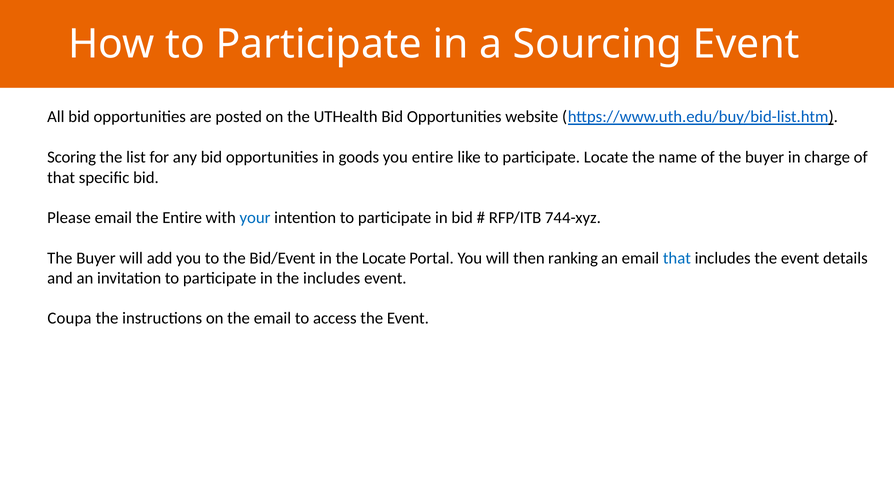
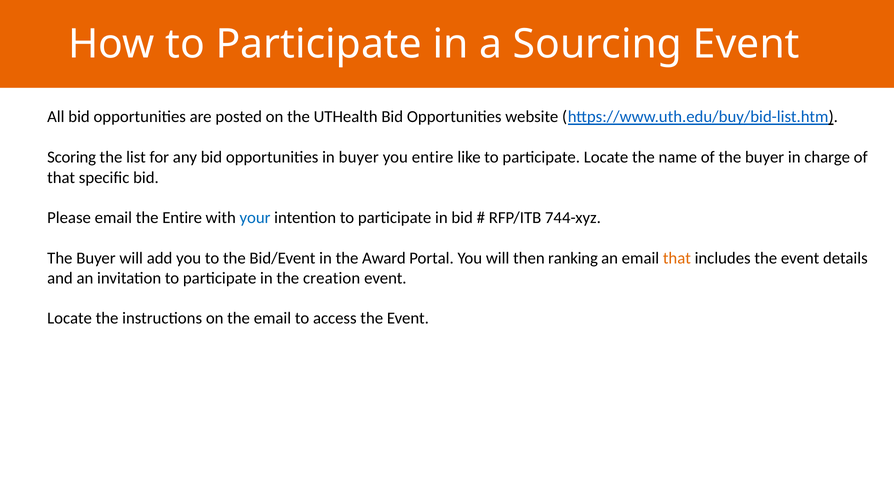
in goods: goods -> buyer
the Locate: Locate -> Award
that at (677, 258) colour: blue -> orange
the includes: includes -> creation
Coupa at (69, 318): Coupa -> Locate
